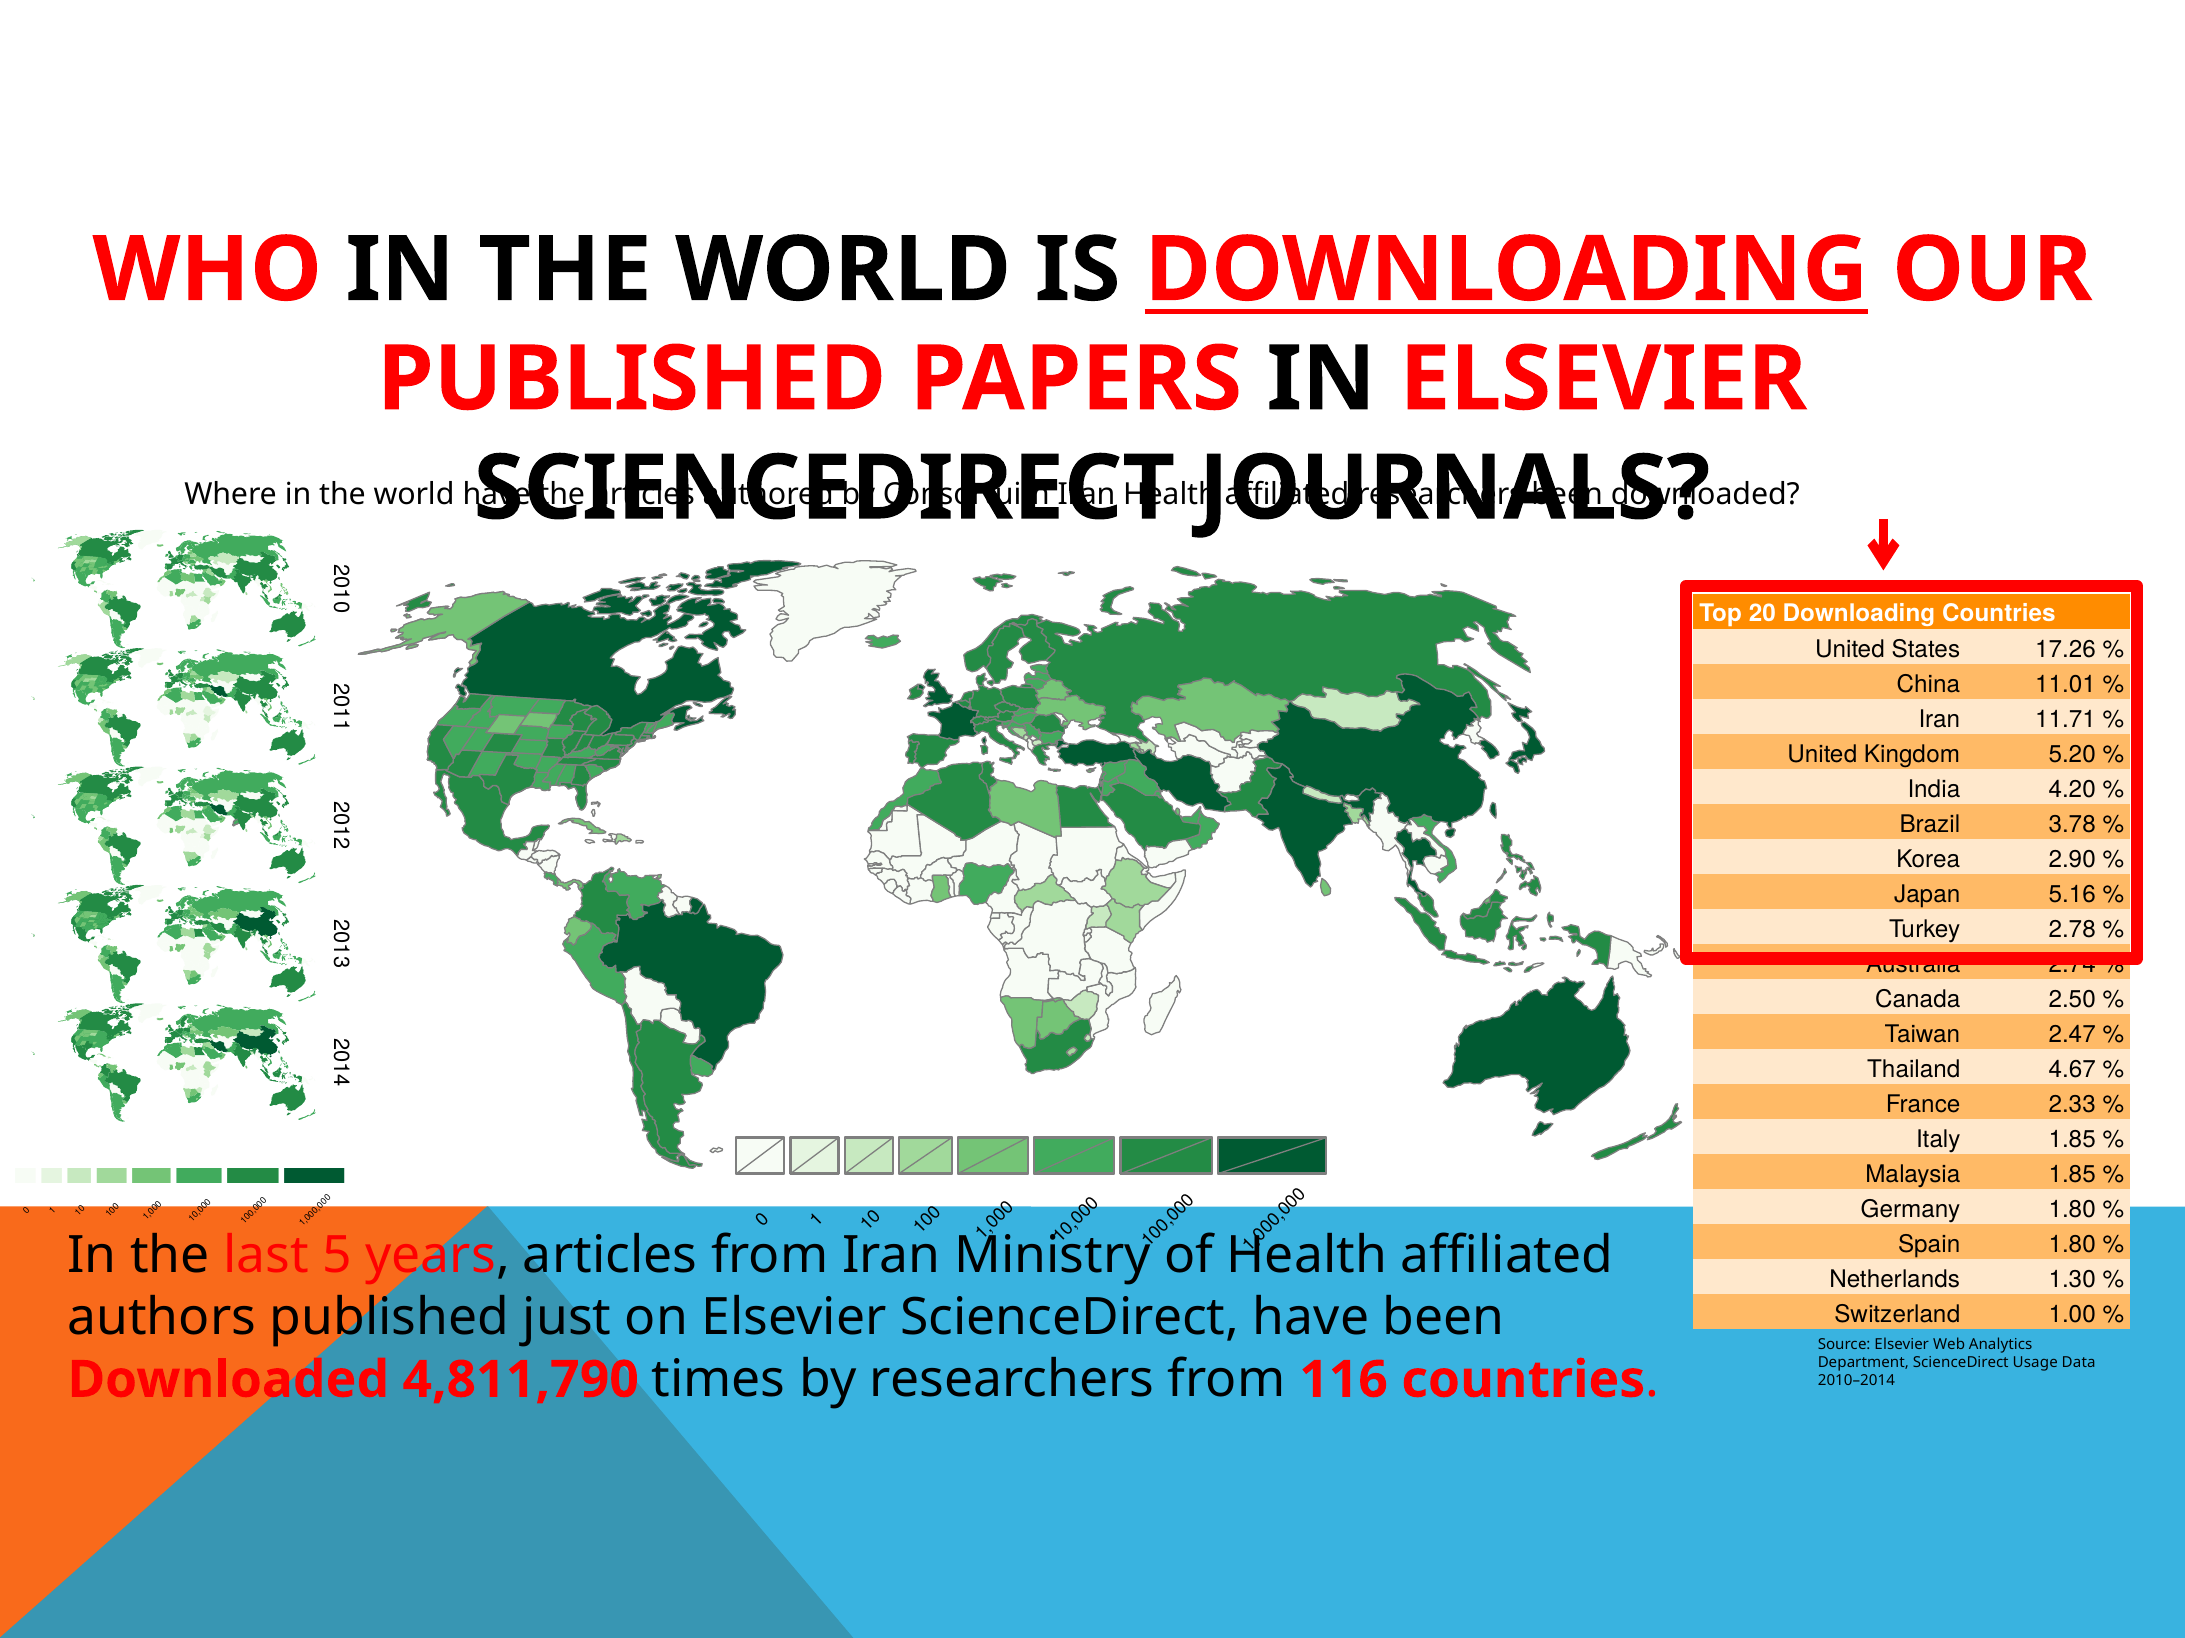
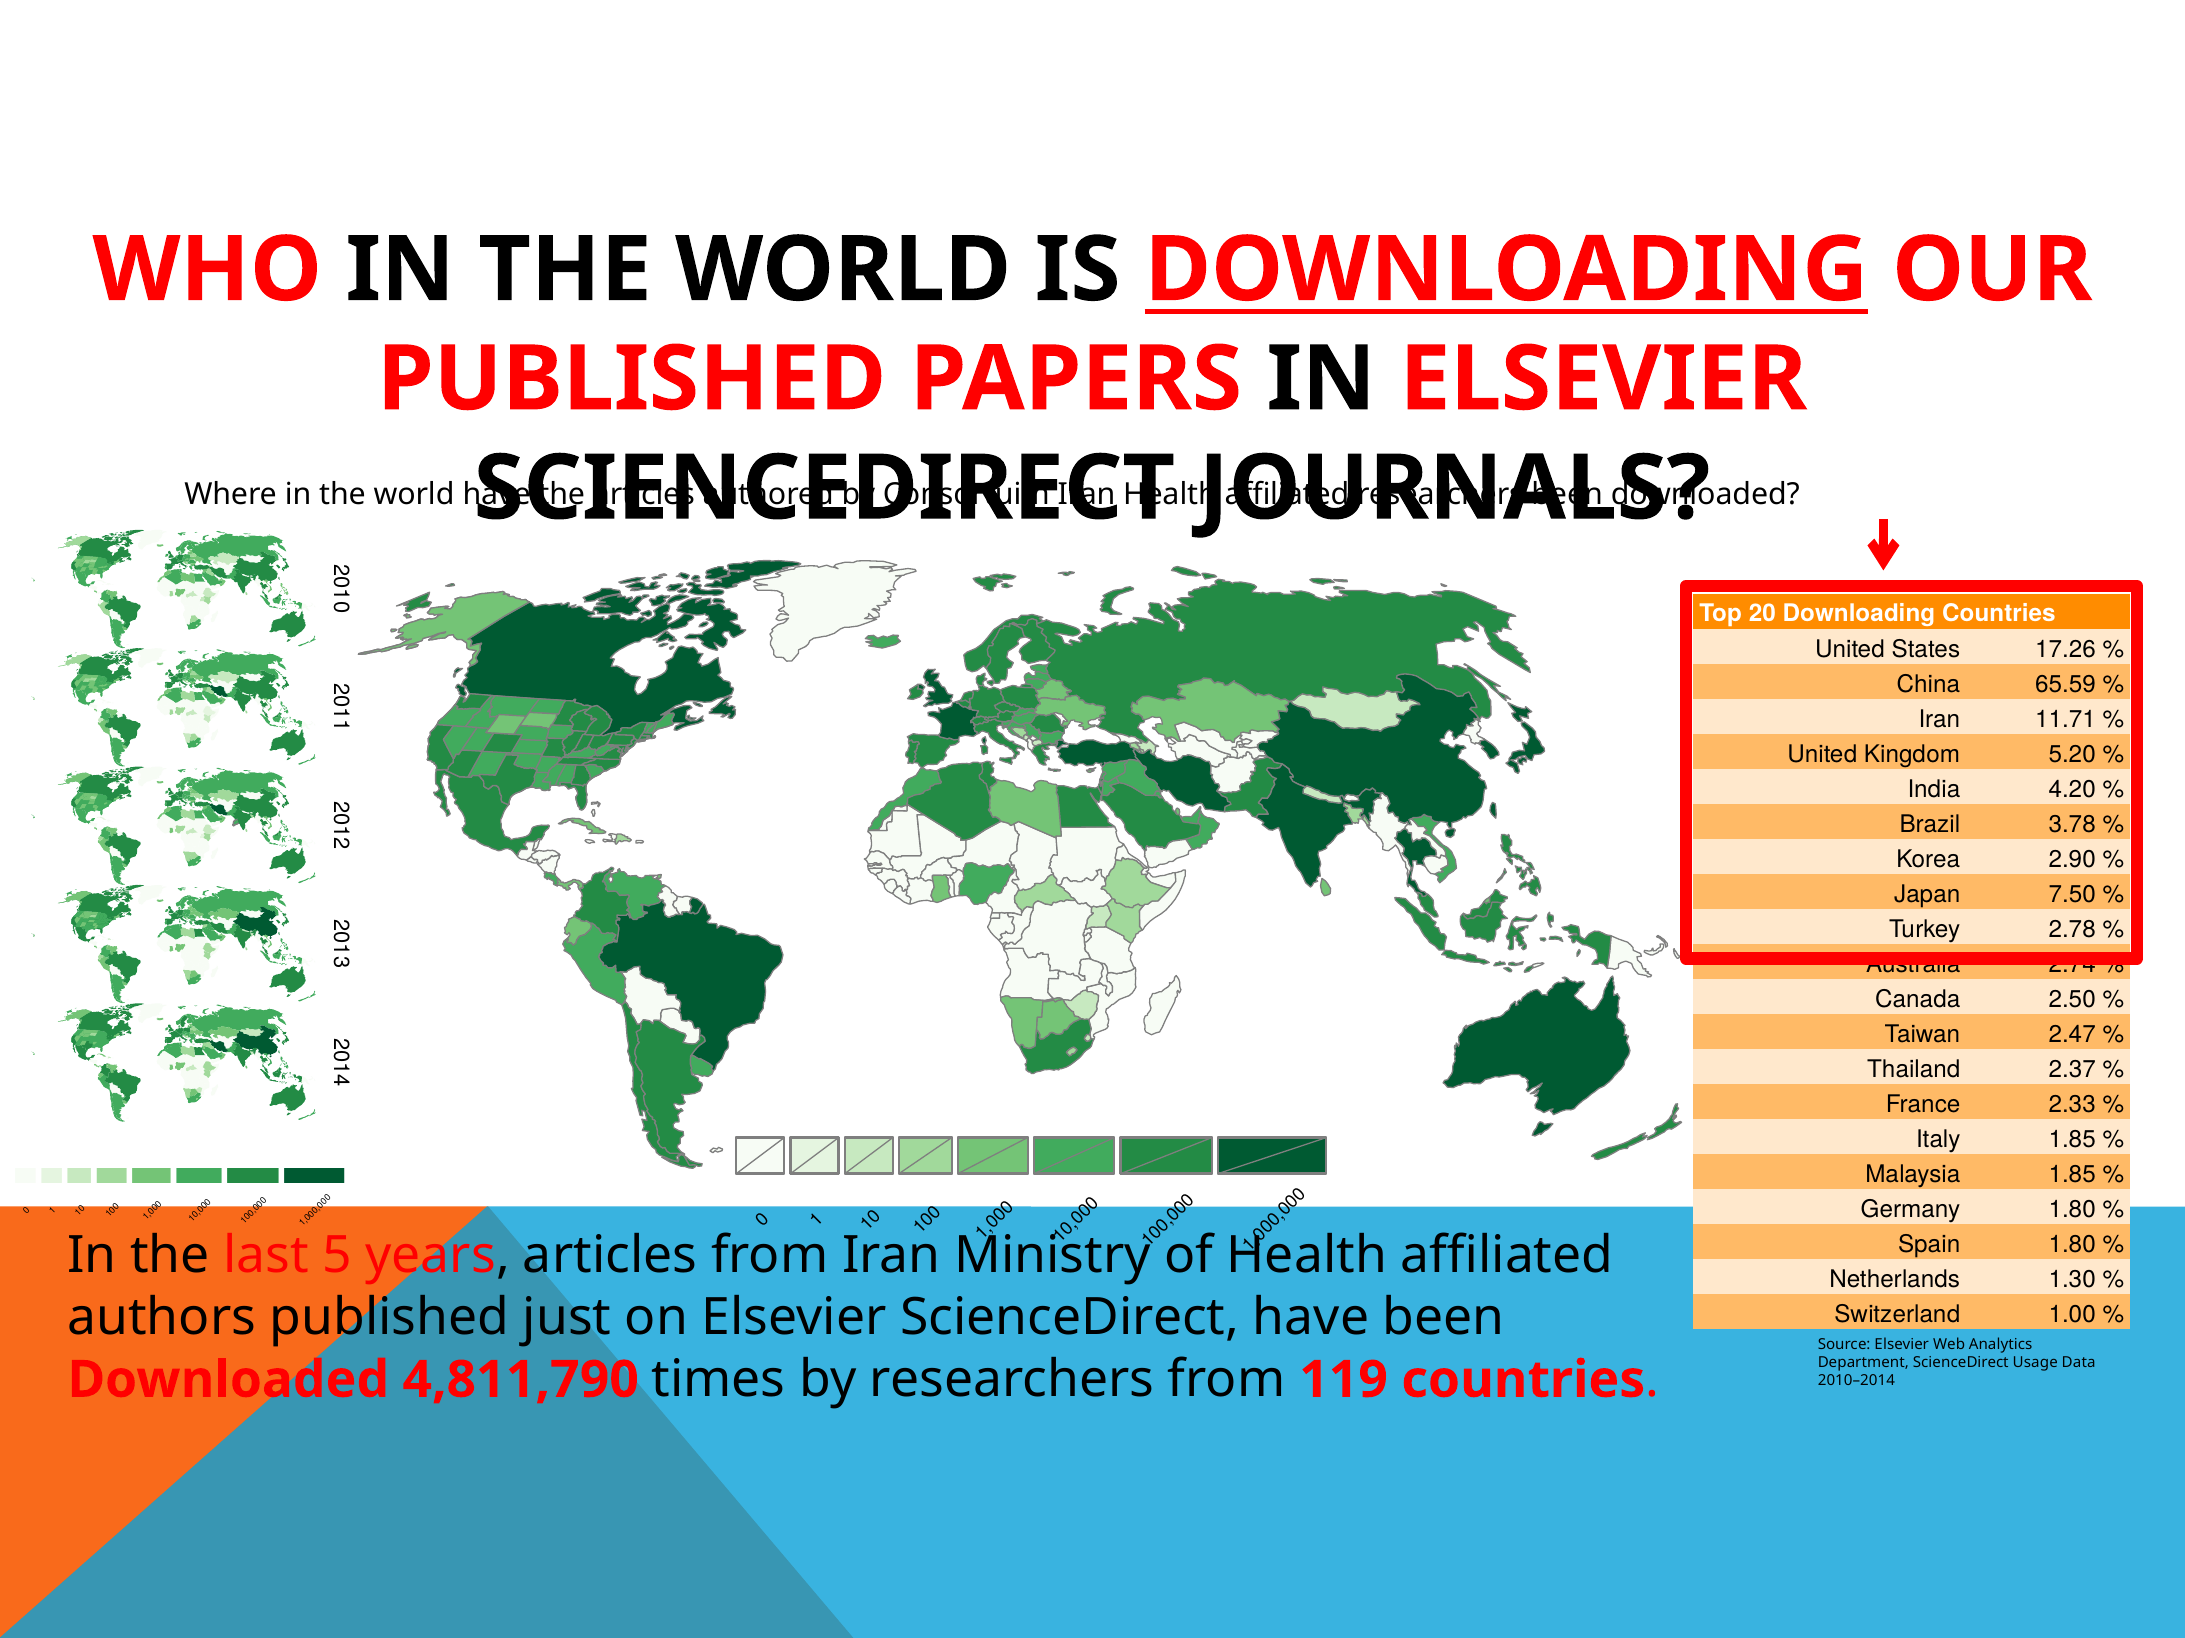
11.01: 11.01 -> 65.59
5.16: 5.16 -> 7.50
4.67: 4.67 -> 2.37
116: 116 -> 119
